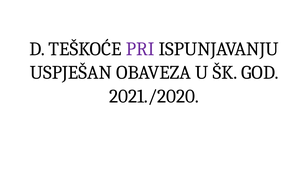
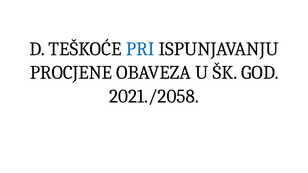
PRI colour: purple -> blue
USPJEŠAN: USPJEŠAN -> PROCJENE
2021./2020: 2021./2020 -> 2021./2058
